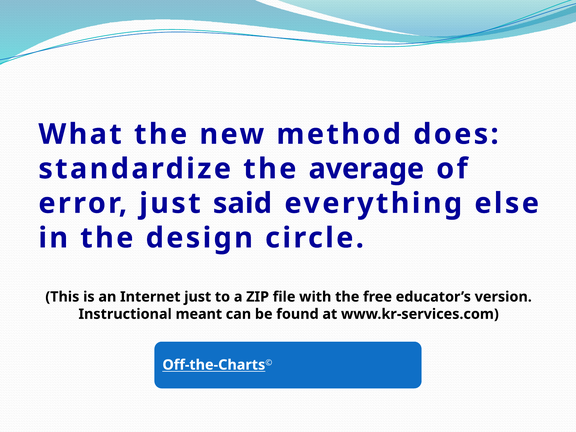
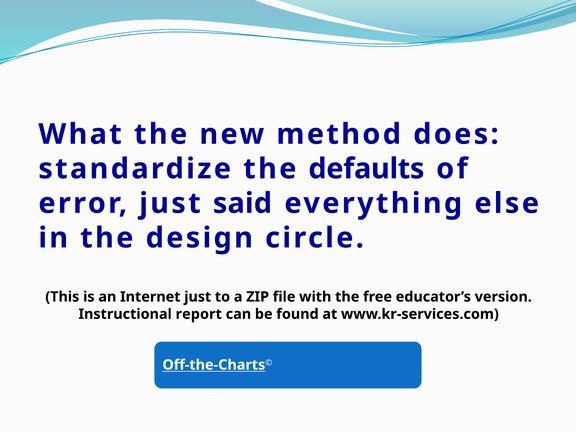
average: average -> defaults
meant: meant -> report
